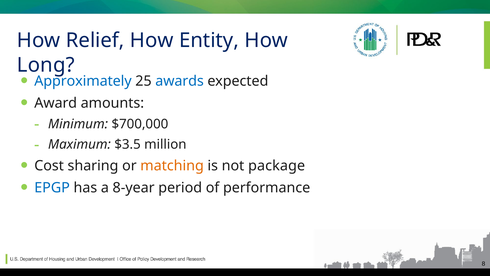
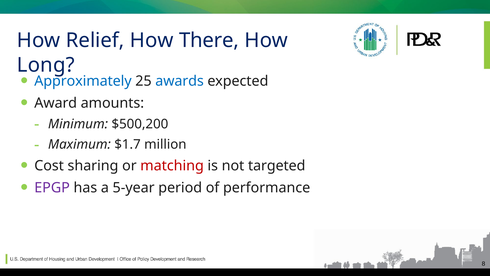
Entity: Entity -> There
$700,000: $700,000 -> $500,200
$3.5: $3.5 -> $1.7
matching colour: orange -> red
package: package -> targeted
EPGP colour: blue -> purple
8-year: 8-year -> 5-year
